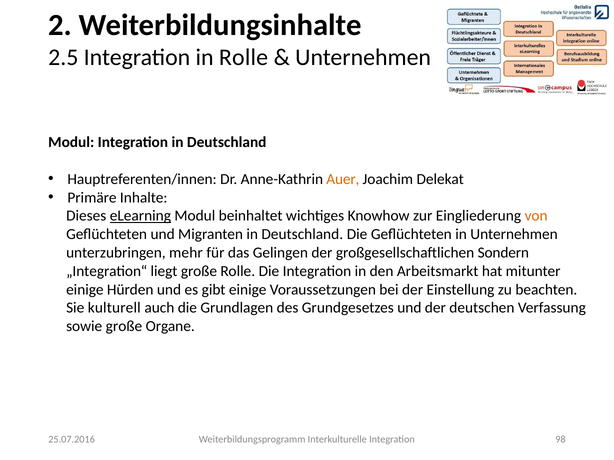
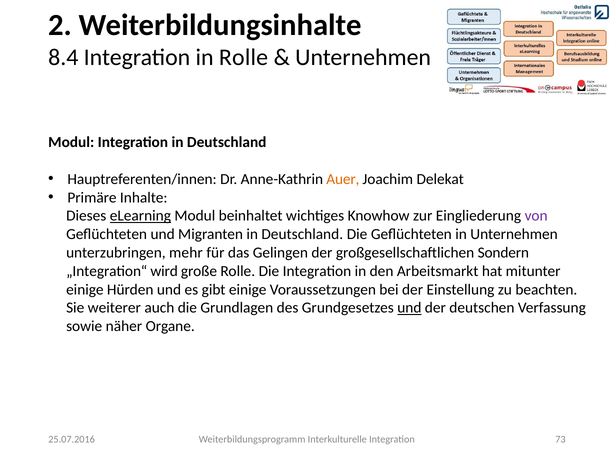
2.5: 2.5 -> 8.4
von colour: orange -> purple
liegt: liegt -> wird
kulturell: kulturell -> weiterer
und at (409, 308) underline: none -> present
sowie große: große -> näher
98: 98 -> 73
